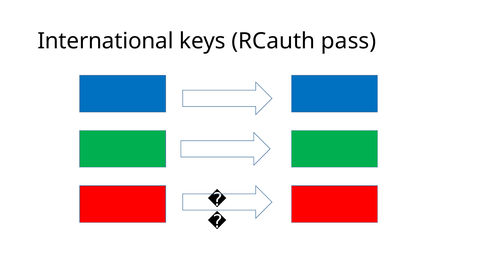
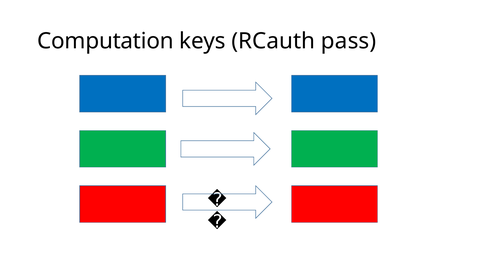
International: International -> Computation
